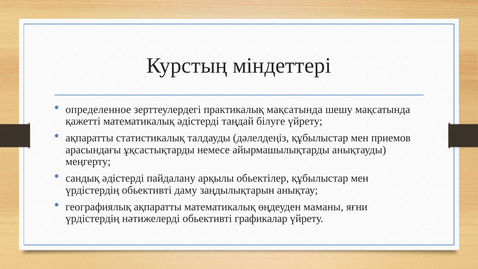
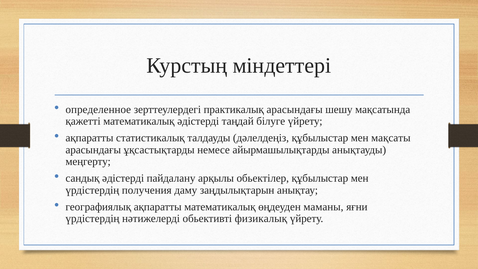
практикалық мақсатында: мақсатында -> арасындағы
приемов: приемов -> мақсаты
үрдістердің обьективті: обьективті -> получения
графикалар: графикалар -> физикалық
